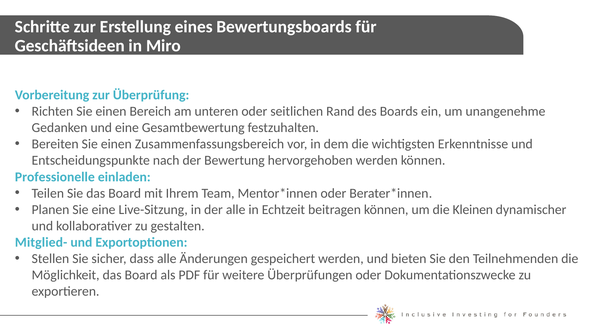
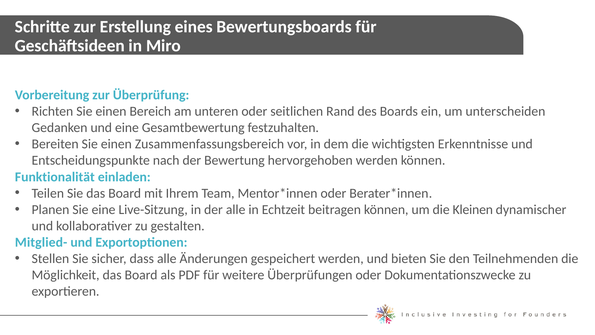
unangenehme: unangenehme -> unterscheiden
Professionelle: Professionelle -> Funktionalität
